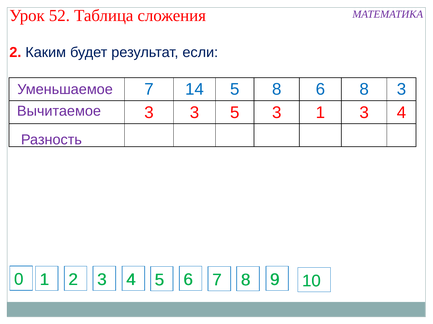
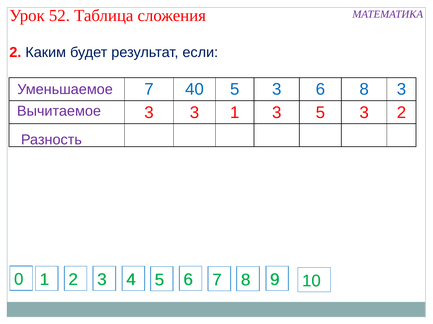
14: 14 -> 40
8 at (277, 90): 8 -> 3
3 5: 5 -> 1
3 1: 1 -> 5
4 at (401, 113): 4 -> 2
